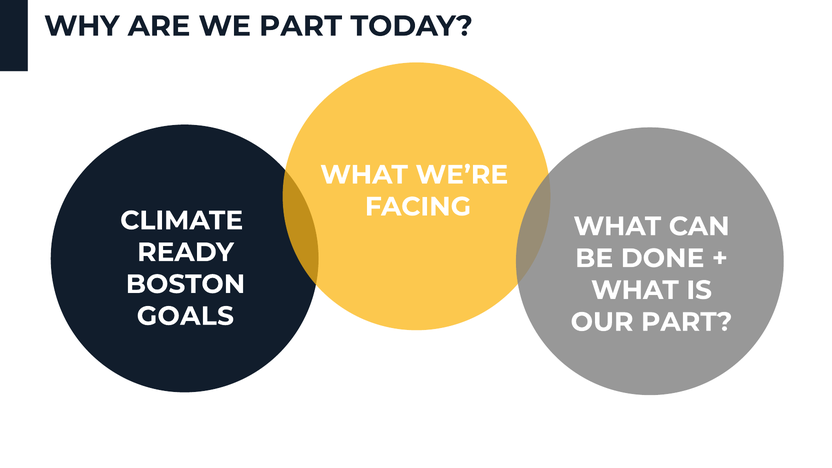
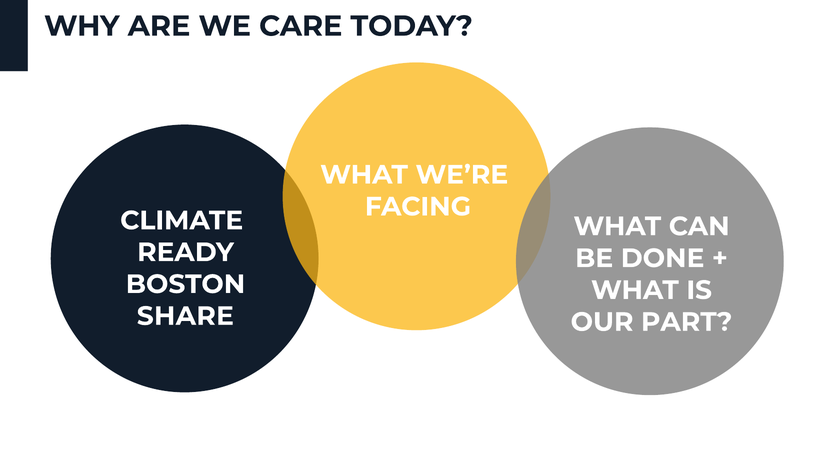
WE PART: PART -> CARE
GOALS: GOALS -> SHARE
